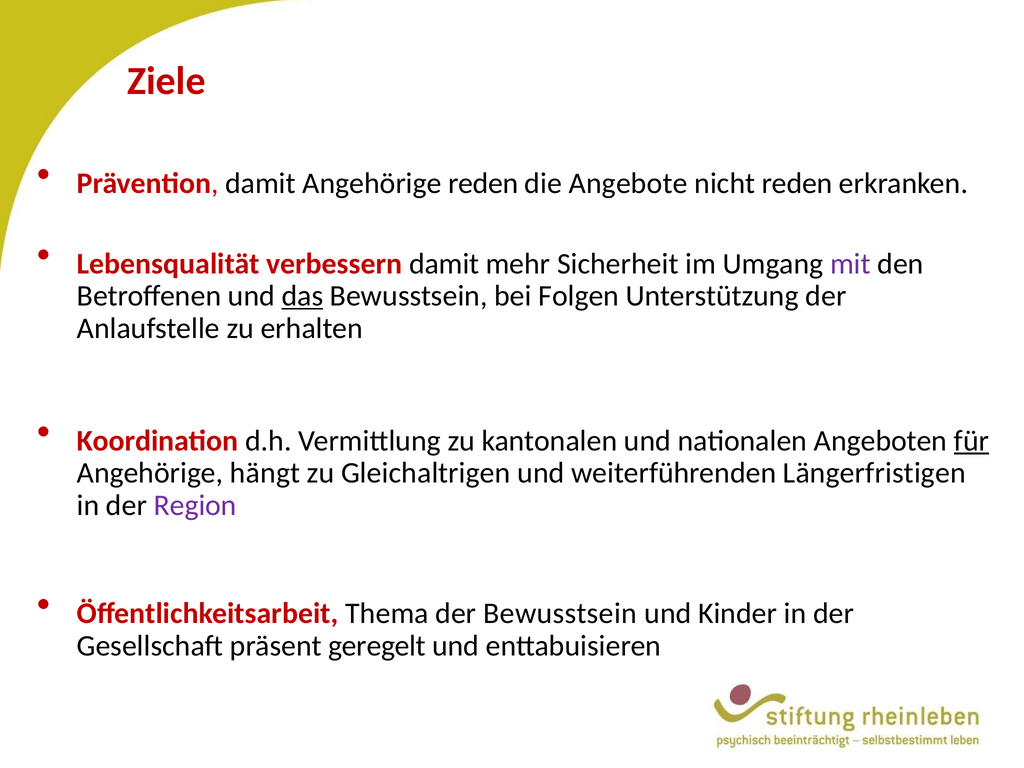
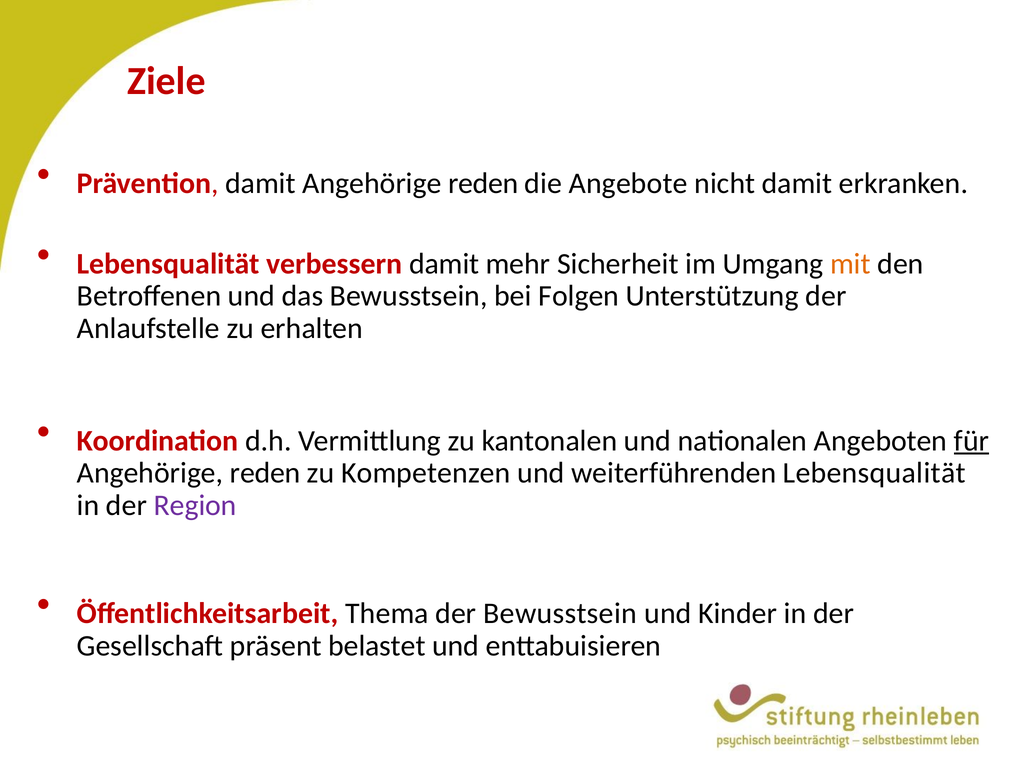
nicht reden: reden -> damit
mit colour: purple -> orange
das underline: present -> none
hängt at (265, 473): hängt -> reden
Gleichaltrigen: Gleichaltrigen -> Kompetenzen
weiterführenden Längerfristigen: Längerfristigen -> Lebensqualität
geregelt: geregelt -> belastet
